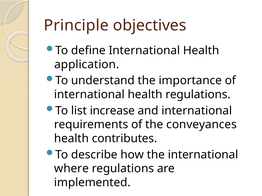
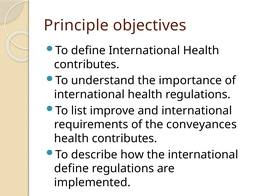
application at (87, 65): application -> contributes
increase: increase -> improve
where at (71, 169): where -> define
